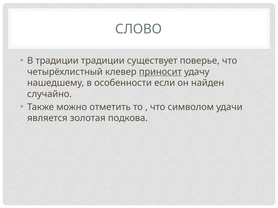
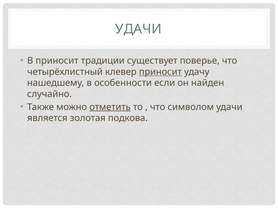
СЛОВО at (139, 29): СЛОВО -> УДАЧИ
В традиции: традиции -> приносит
отметить underline: none -> present
